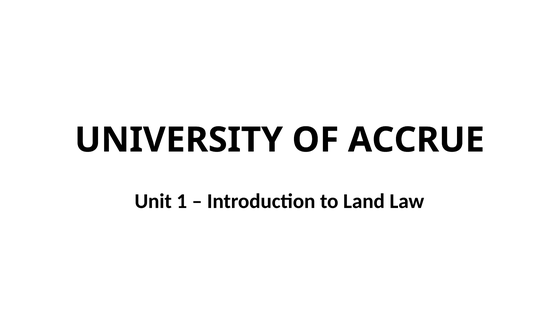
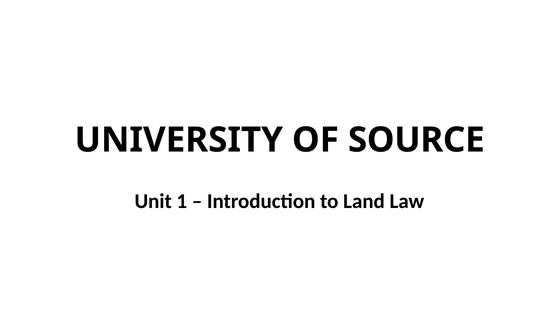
ACCRUE: ACCRUE -> SOURCE
